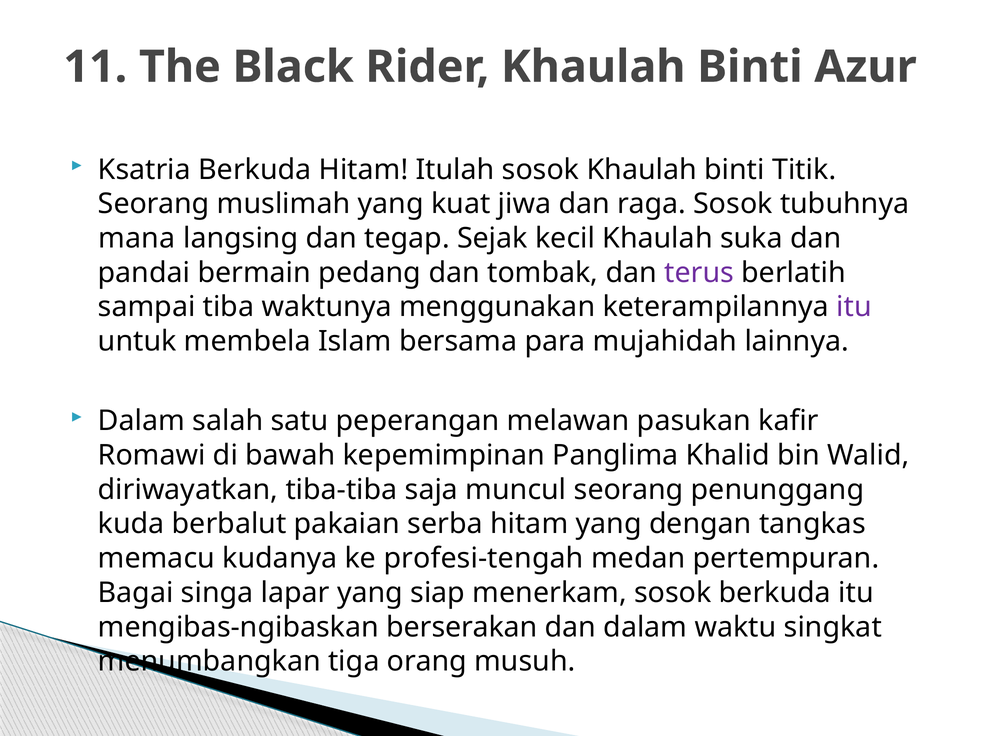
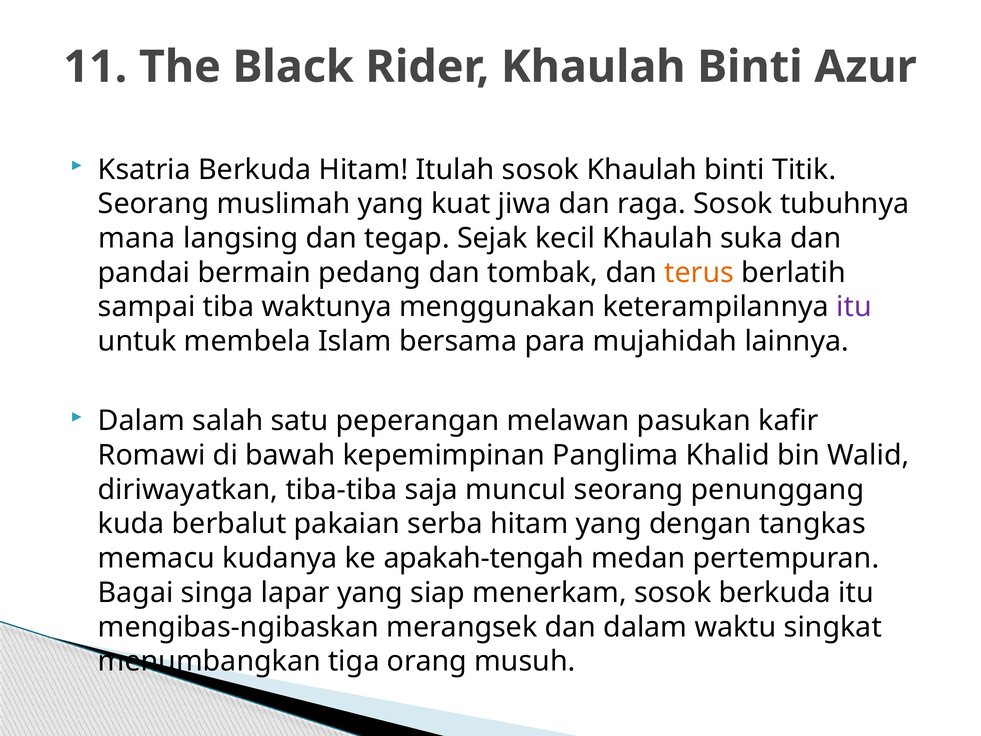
terus colour: purple -> orange
profesi-tengah: profesi-tengah -> apakah-tengah
berserakan: berserakan -> merangsek
